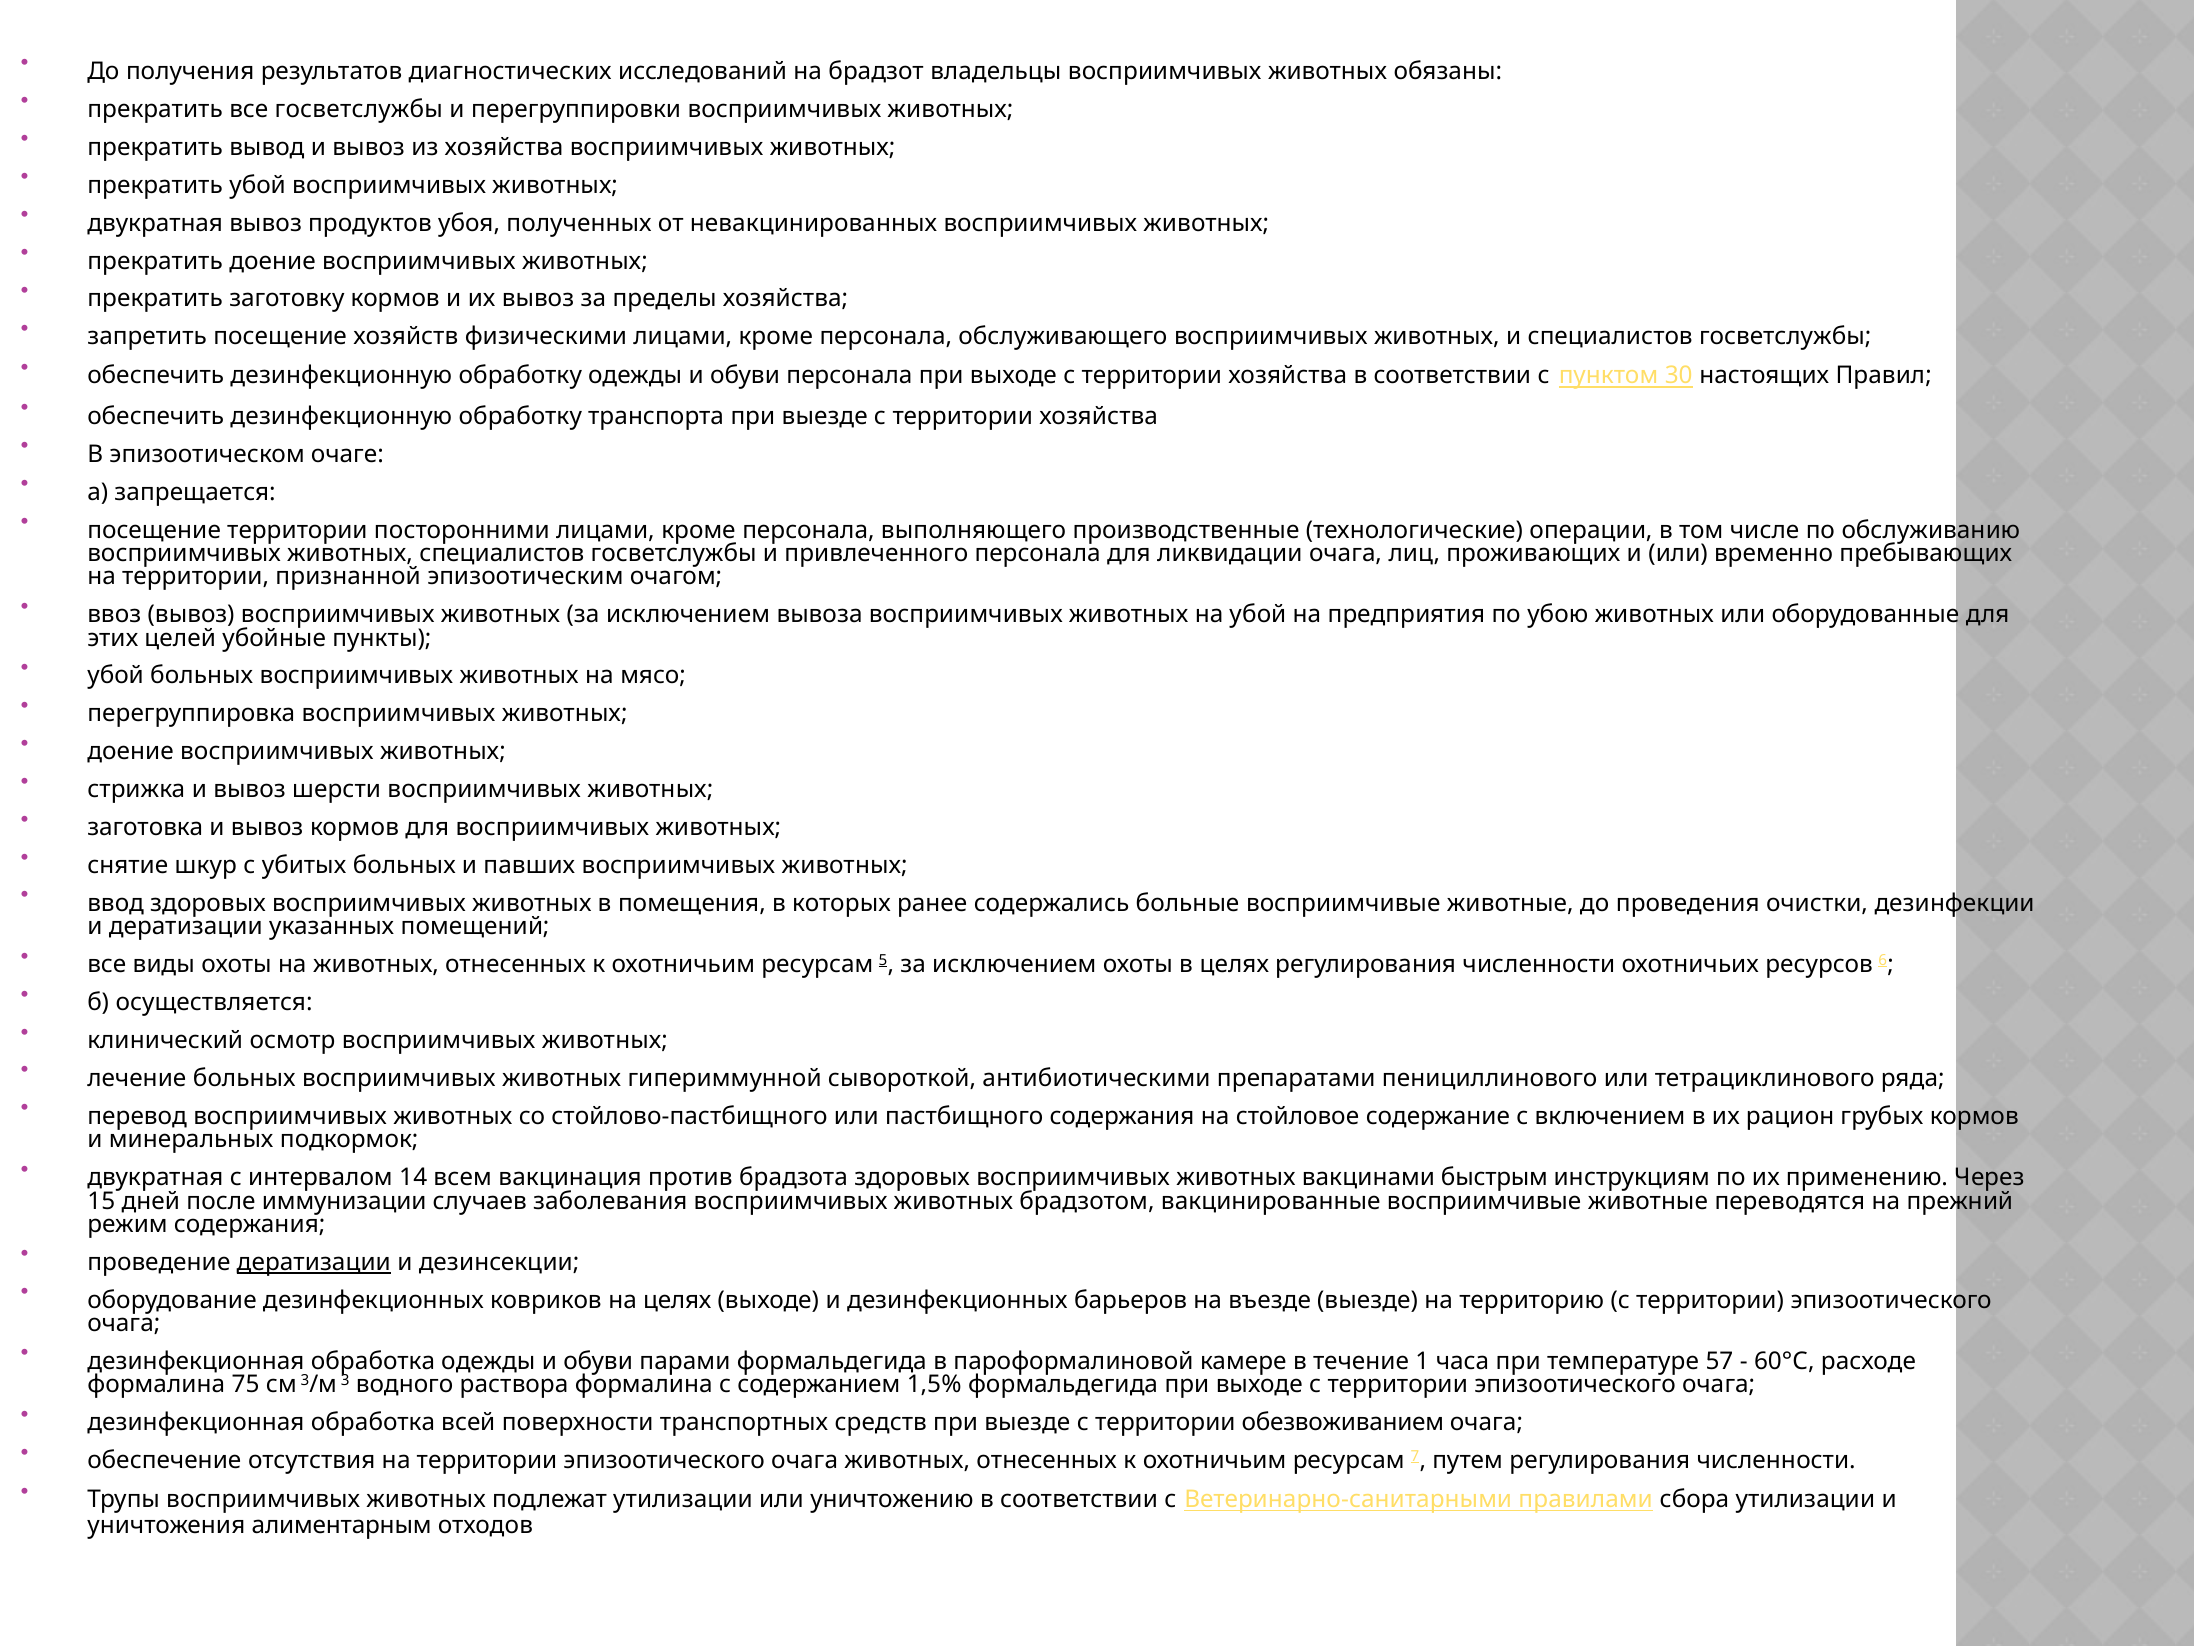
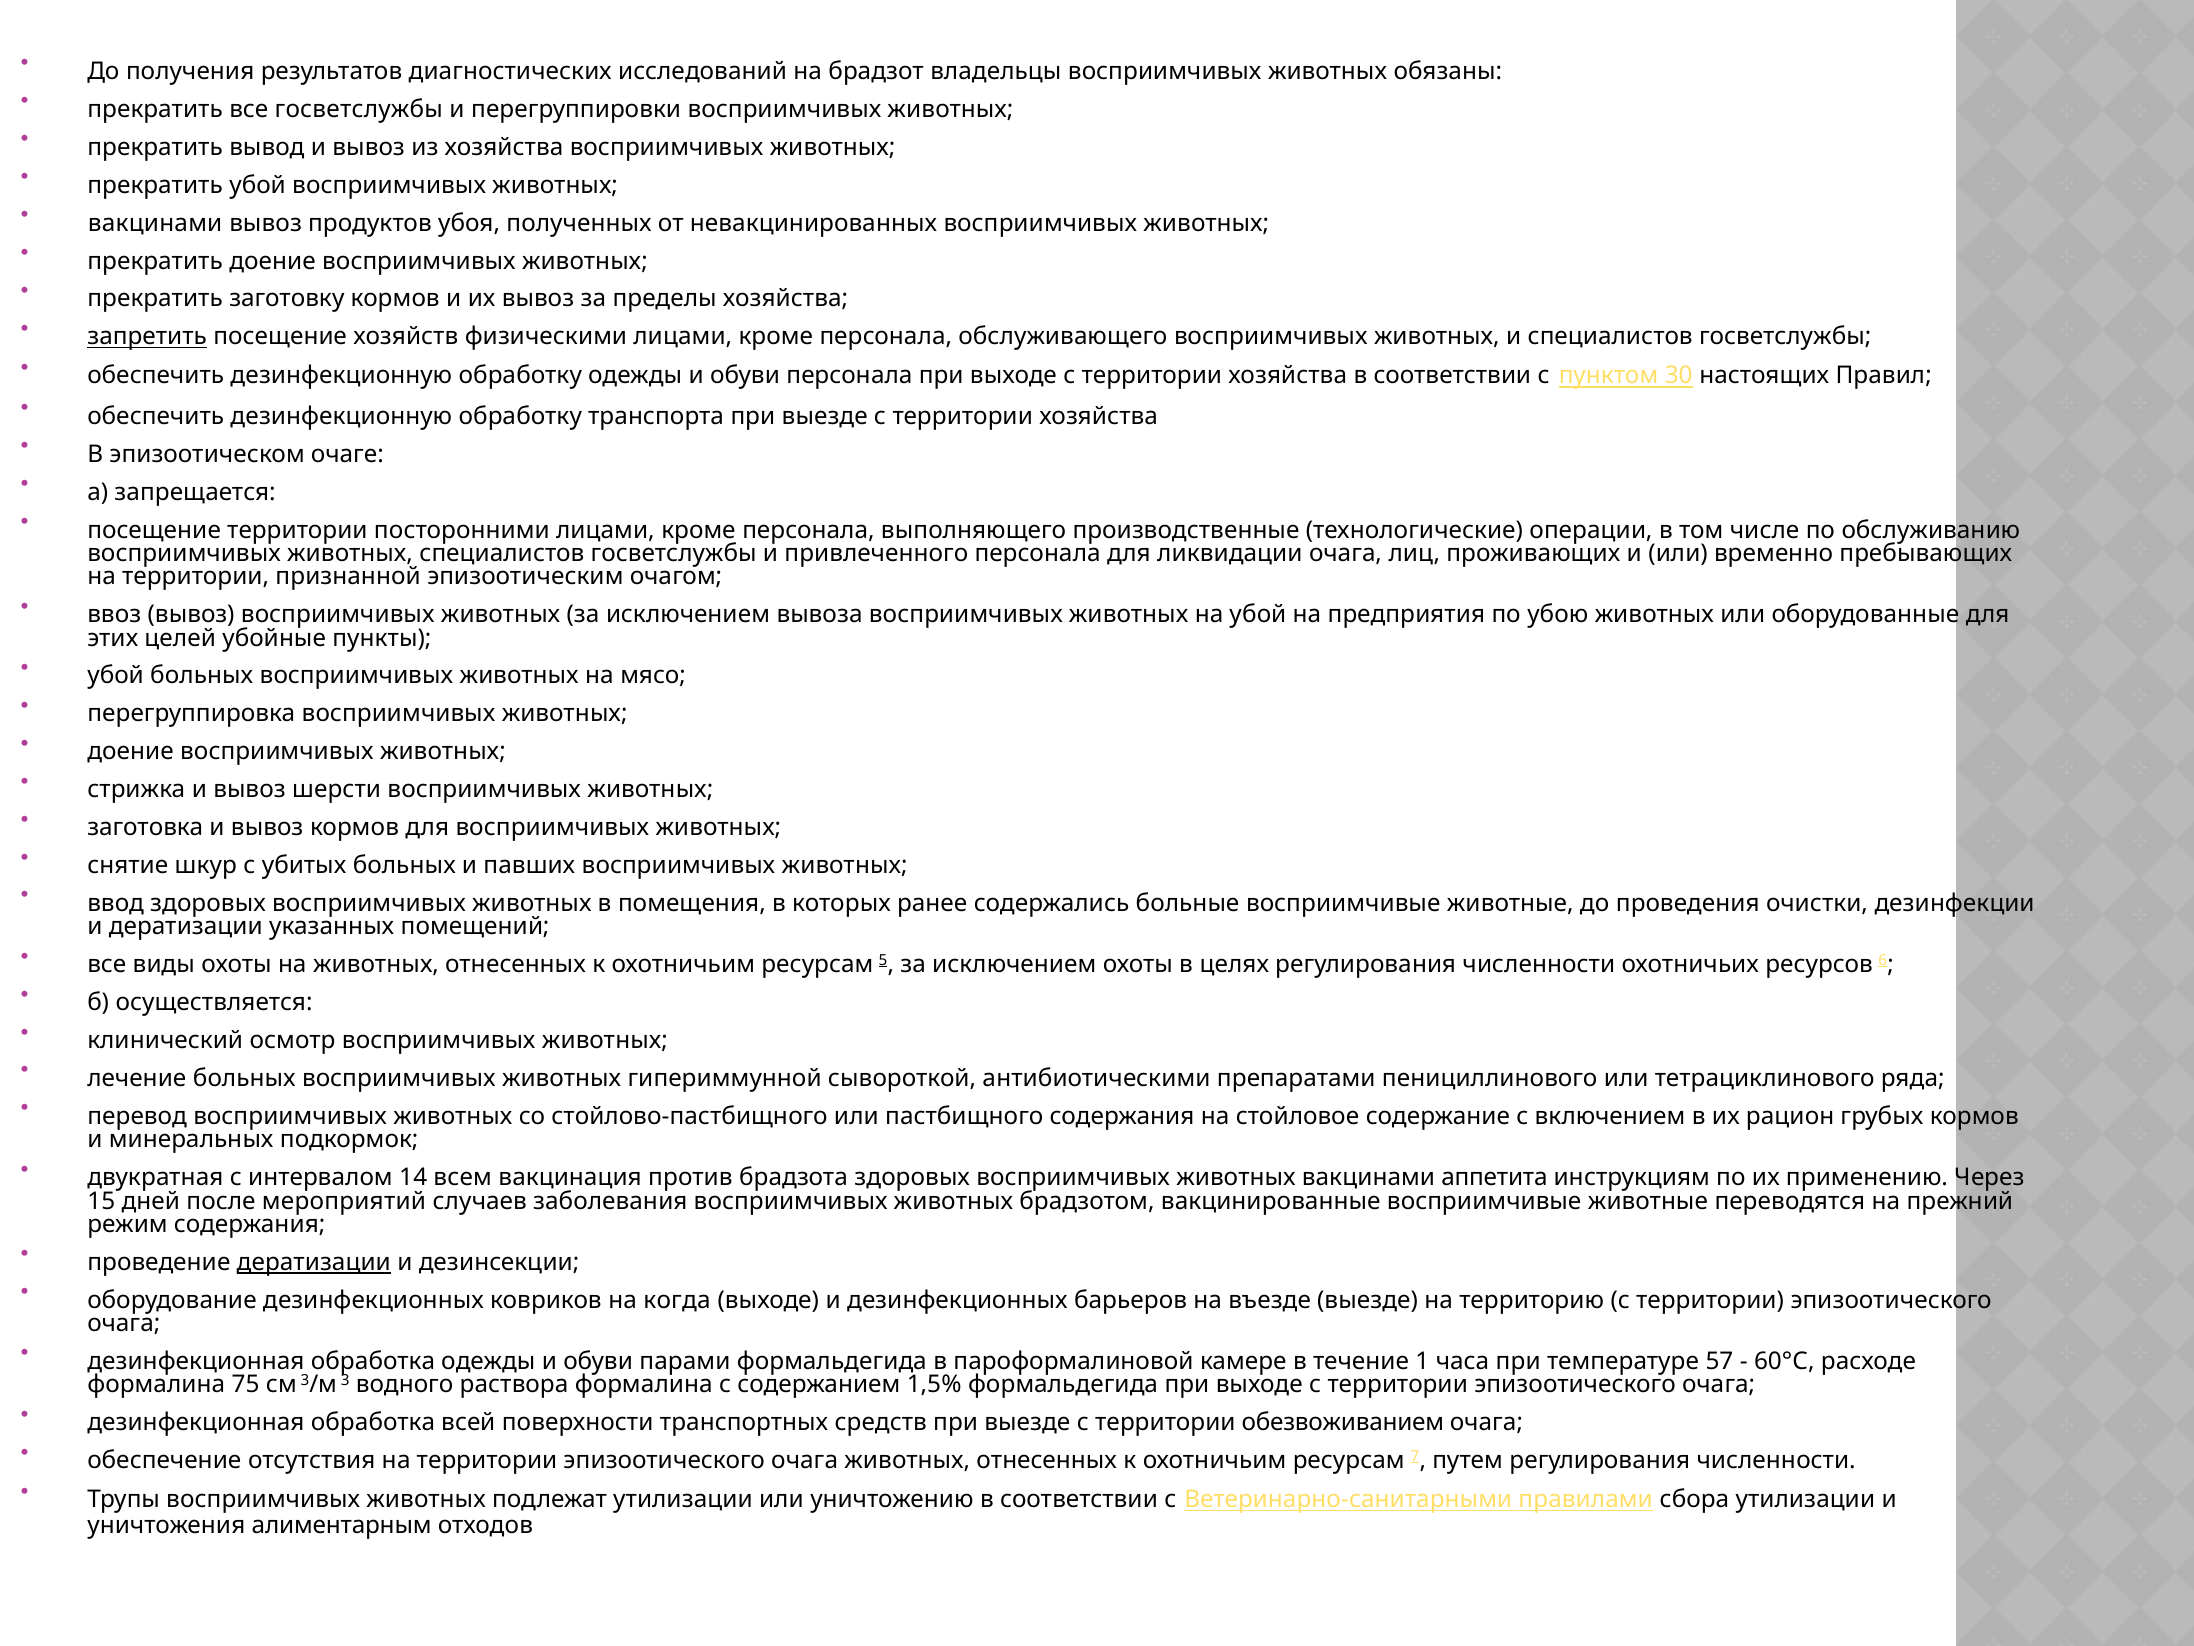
двукратная at (155, 223): двукратная -> вакцинами
запретить underline: none -> present
быстрым: быстрым -> аппетита
иммунизации: иммунизации -> мероприятий
на целях: целях -> когда
